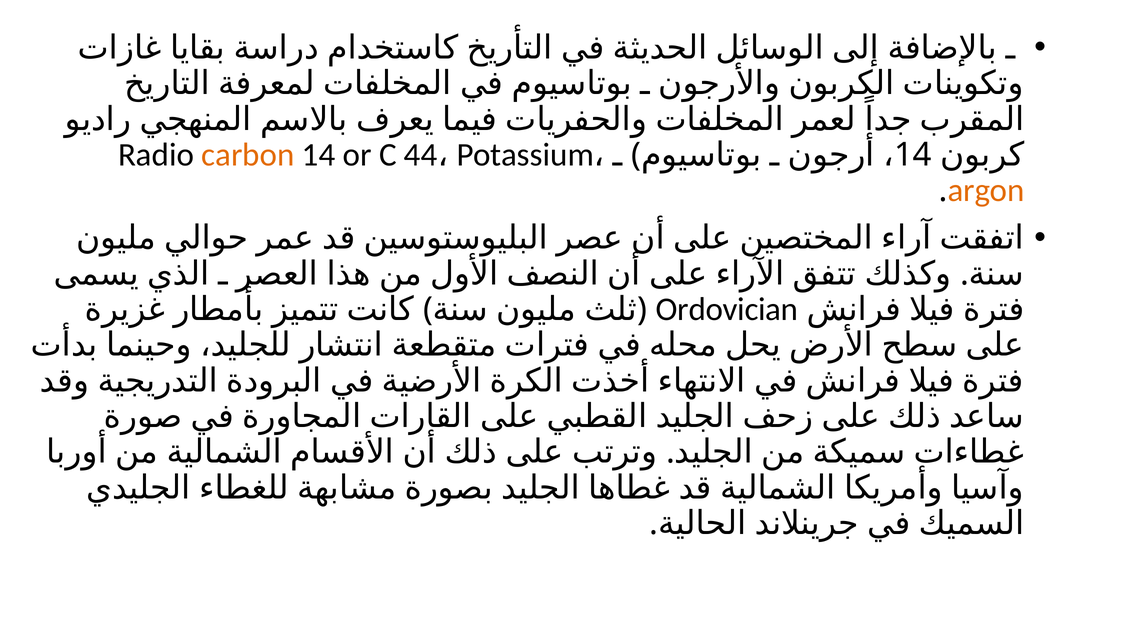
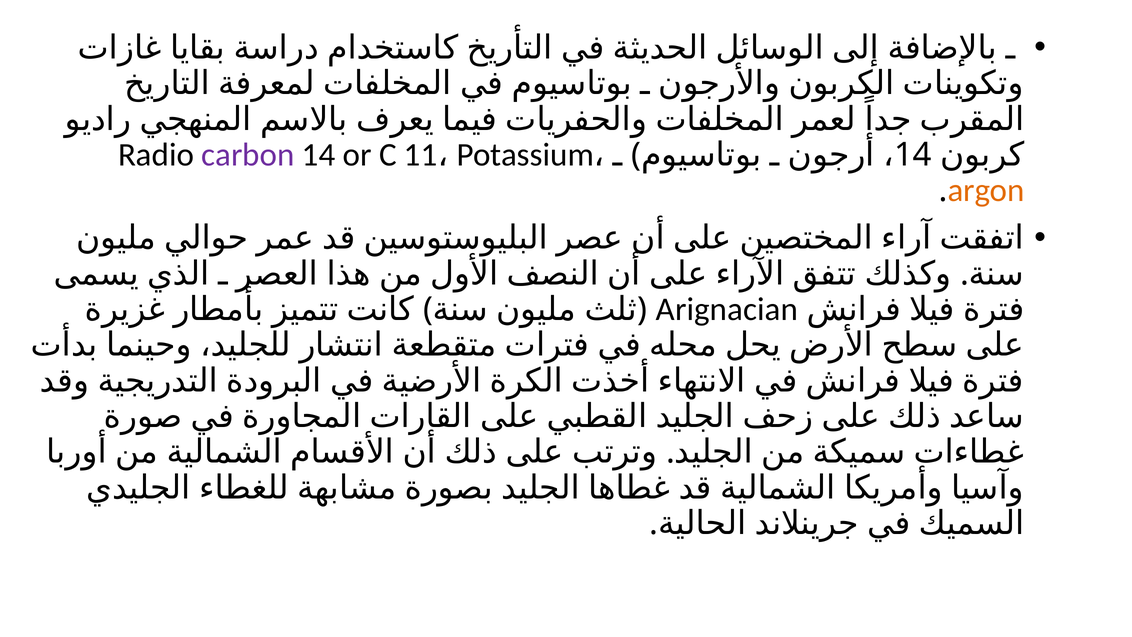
carbon colour: orange -> purple
44: 44 -> 11
Ordovician: Ordovician -> Arignacian
